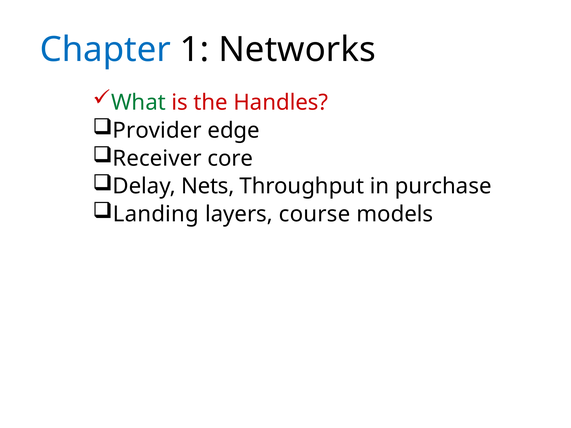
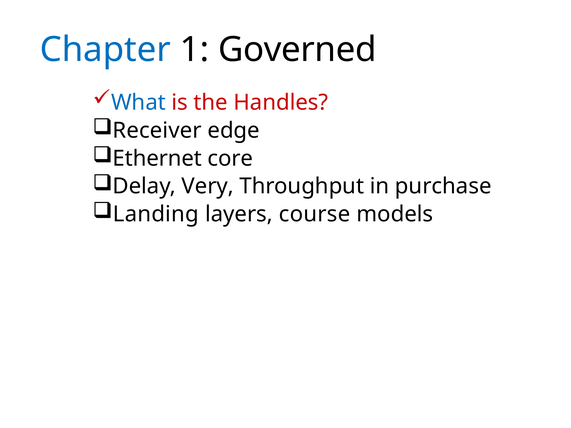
Networks: Networks -> Governed
What colour: green -> blue
Provider: Provider -> Receiver
Receiver: Receiver -> Ethernet
Nets: Nets -> Very
